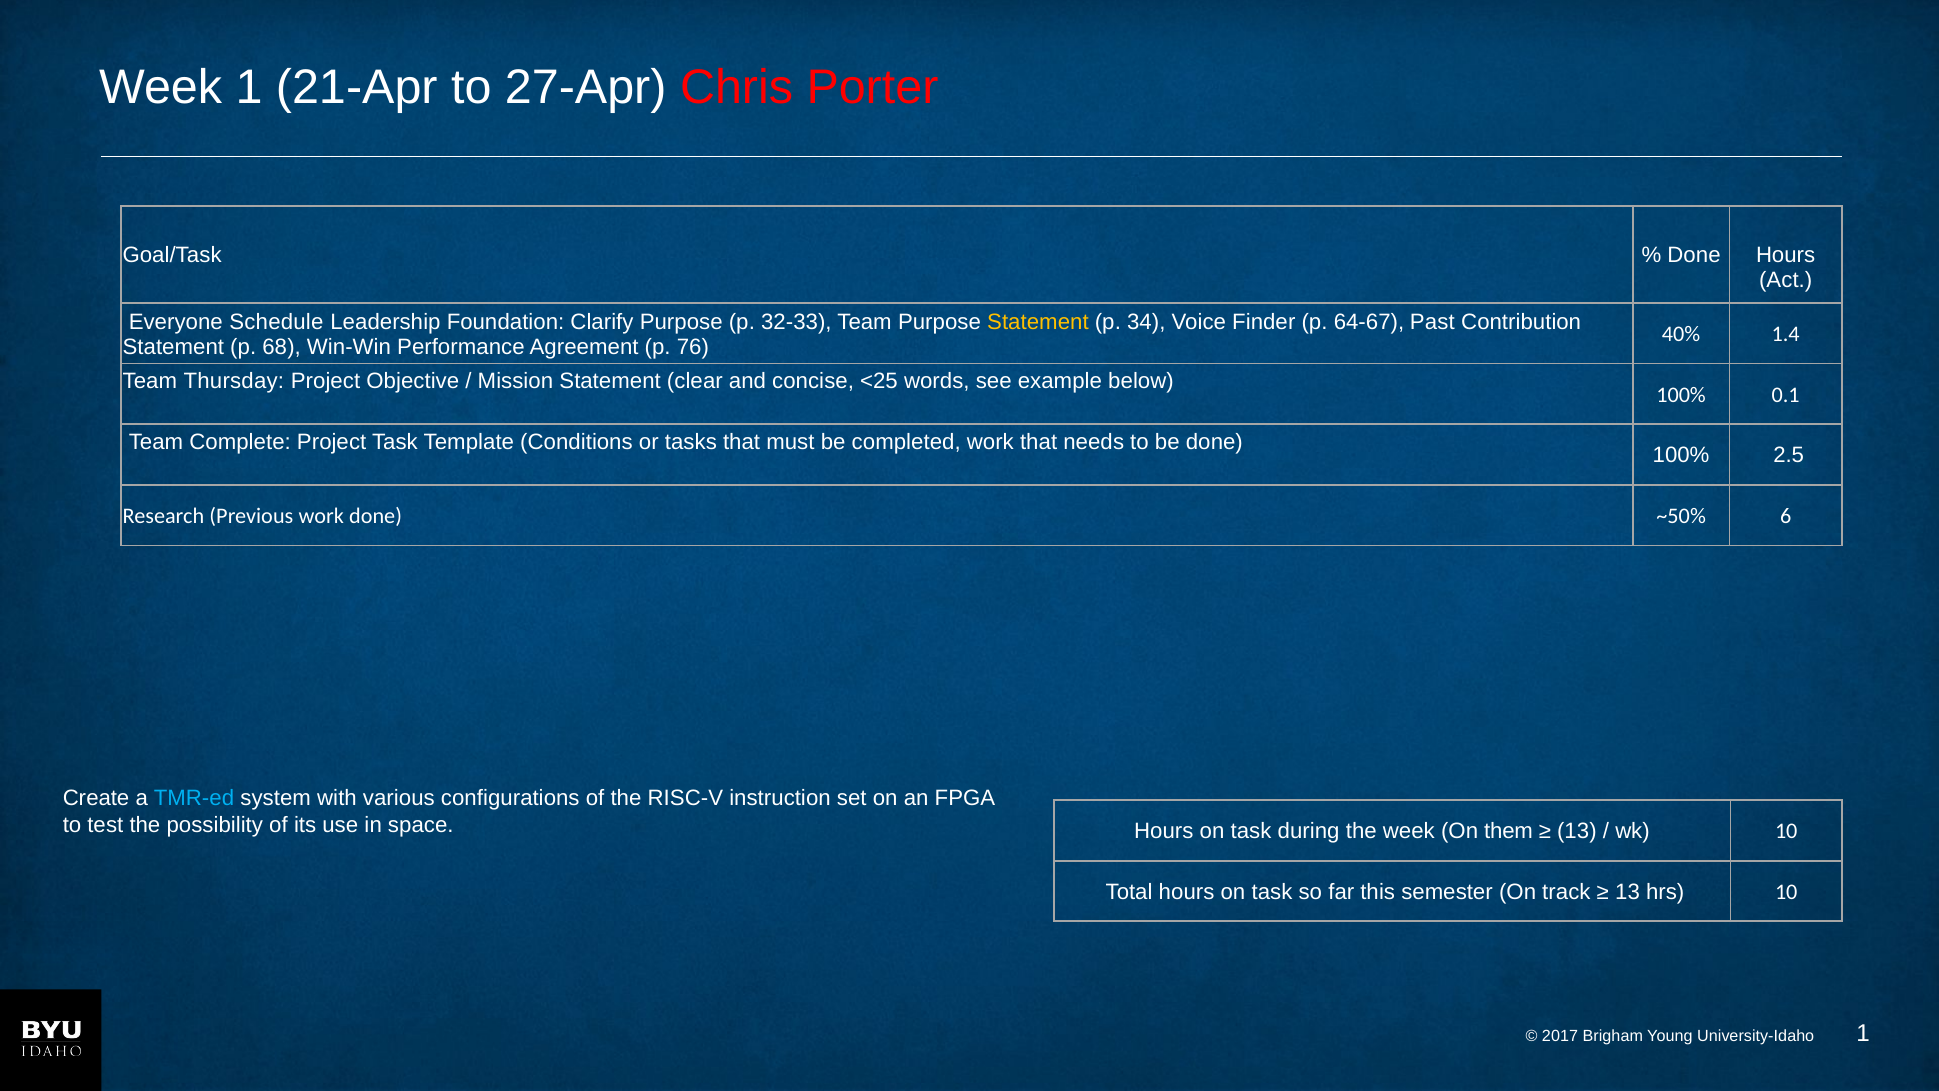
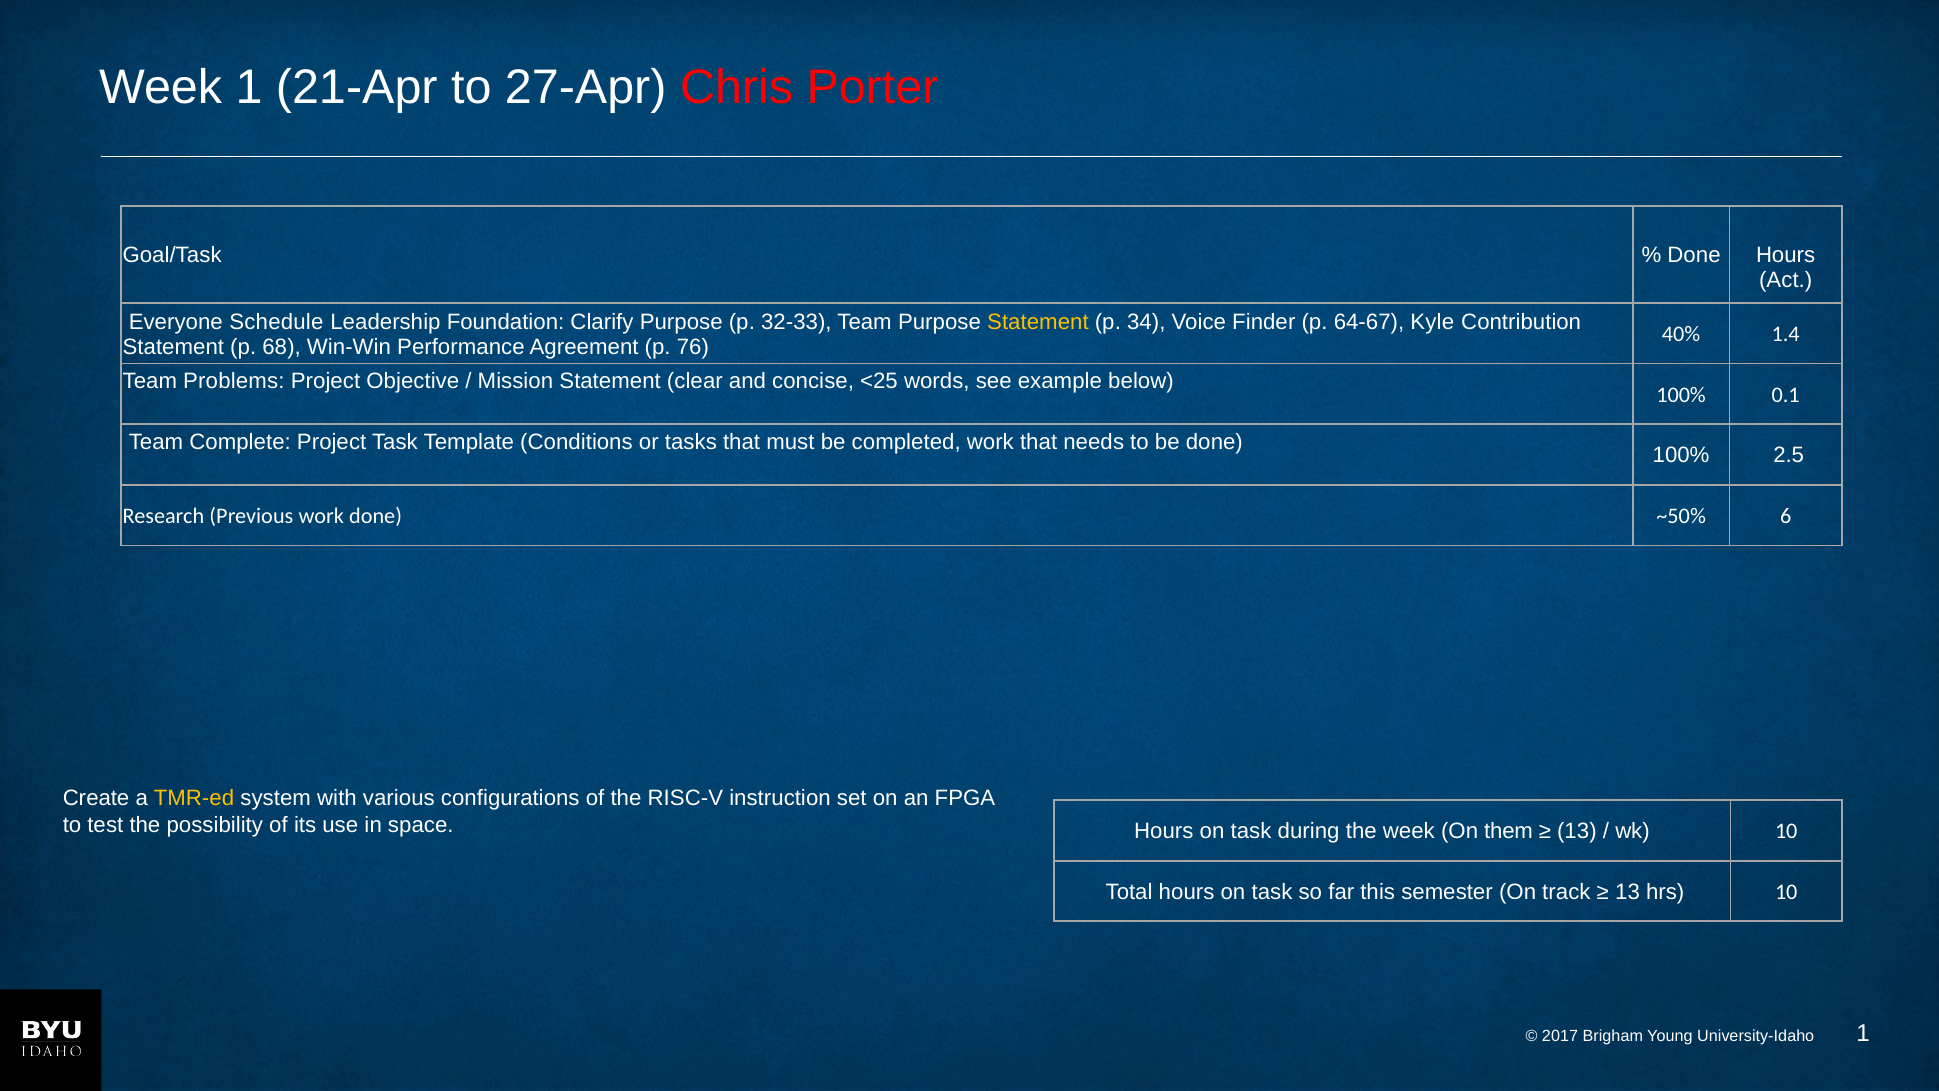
Past: Past -> Kyle
Thursday: Thursday -> Problems
TMR-ed colour: light blue -> yellow
